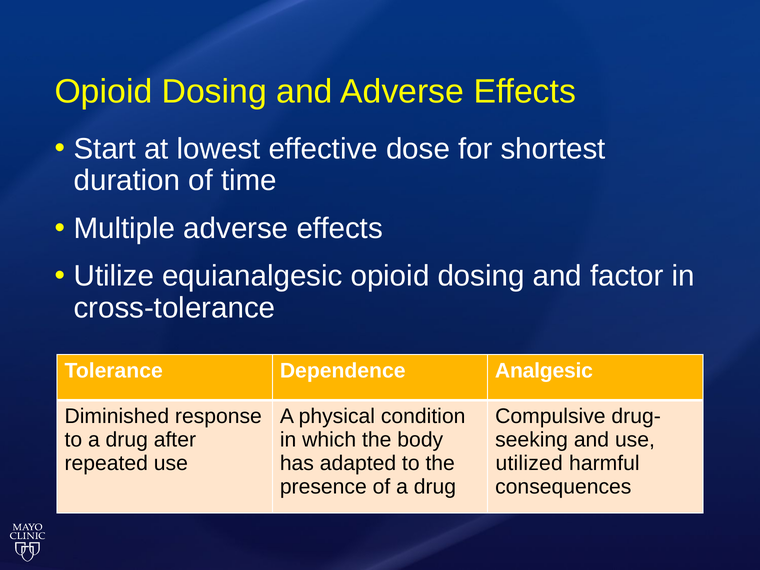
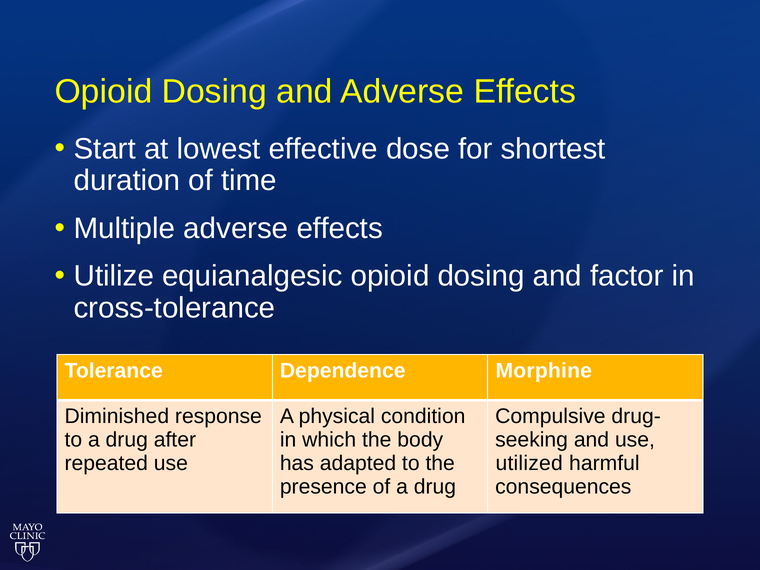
Analgesic: Analgesic -> Morphine
